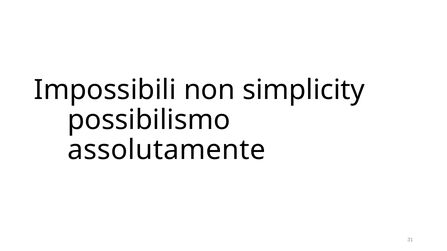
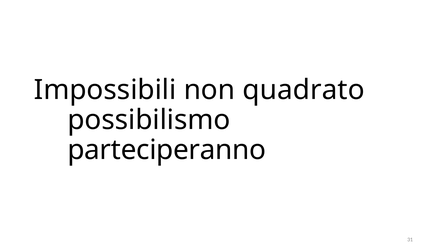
simplicity: simplicity -> quadrato
assolutamente: assolutamente -> parteciperanno
